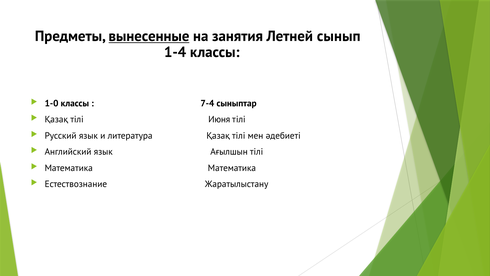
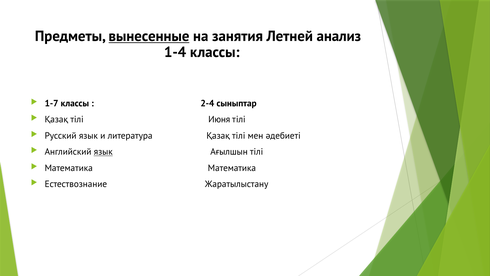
сынып: сынып -> анализ
1-0: 1-0 -> 1-7
7-4: 7-4 -> 2-4
язык at (103, 152) underline: none -> present
